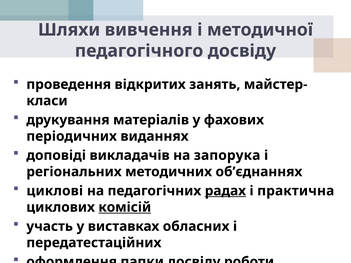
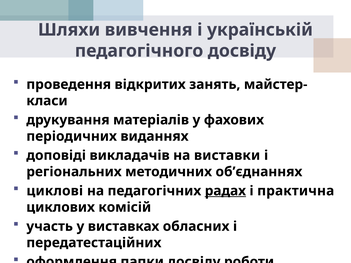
методичної: методичної -> українській
запорука: запорука -> виставки
комісій underline: present -> none
